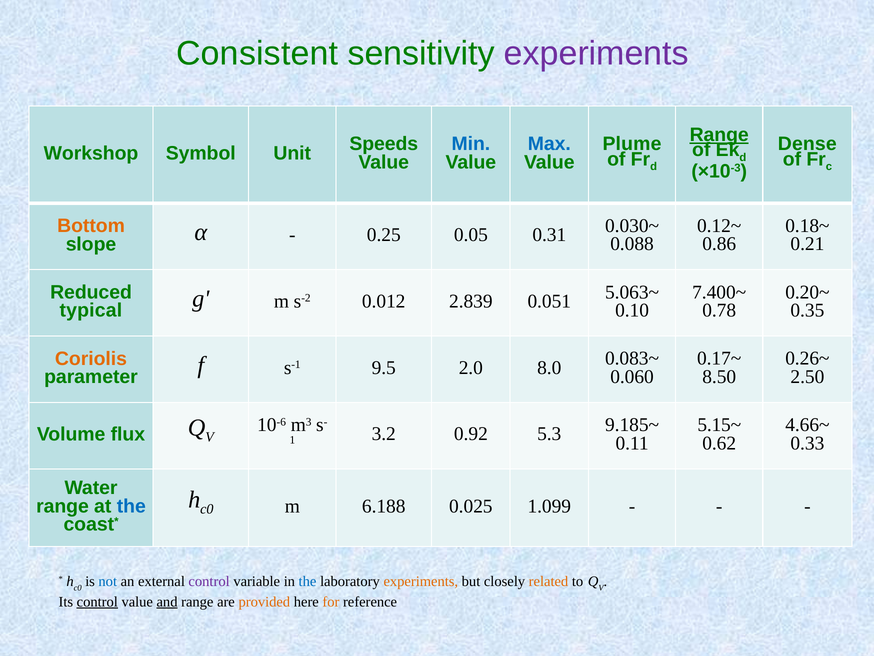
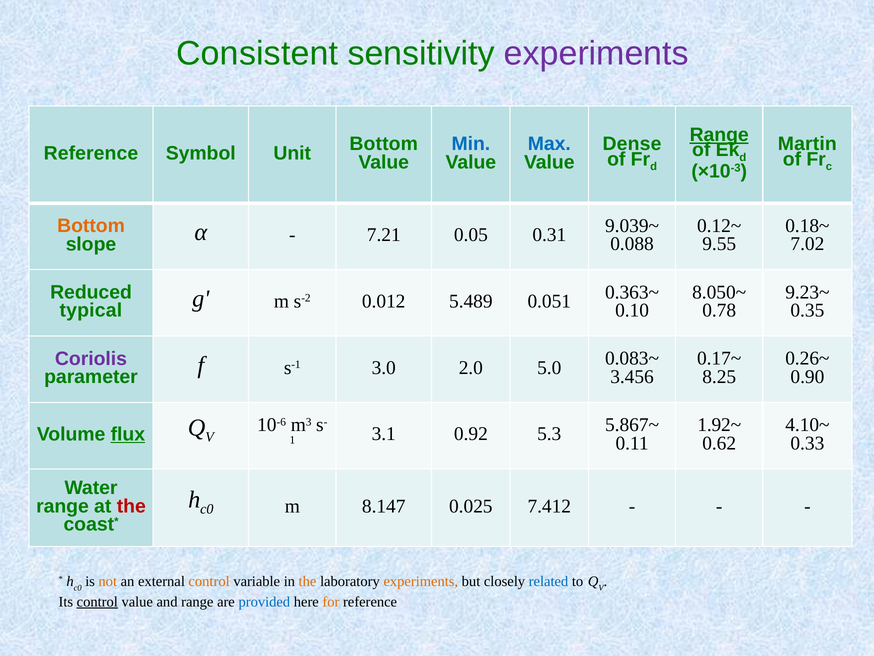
Plume: Plume -> Dense
Dense: Dense -> Martin
Workshop at (91, 153): Workshop -> Reference
Unit Speeds: Speeds -> Bottom
0.25: 0.25 -> 7.21
0.030~: 0.030~ -> 9.039~
0.86: 0.86 -> 9.55
0.21: 0.21 -> 7.02
7.400~: 7.400~ -> 8.050~
0.20~: 0.20~ -> 9.23~
2.839: 2.839 -> 5.489
5.063~: 5.063~ -> 0.363~
Coriolis colour: orange -> purple
9.5: 9.5 -> 3.0
8.0: 8.0 -> 5.0
0.060: 0.060 -> 3.456
8.50: 8.50 -> 8.25
2.50: 2.50 -> 0.90
5.15~: 5.15~ -> 1.92~
4.66~: 4.66~ -> 4.10~
flux underline: none -> present
3.2: 3.2 -> 3.1
9.185~: 9.185~ -> 5.867~
6.188: 6.188 -> 8.147
1.099: 1.099 -> 7.412
the at (131, 506) colour: blue -> red
not colour: blue -> orange
control at (209, 581) colour: purple -> orange
the at (308, 581) colour: blue -> orange
related colour: orange -> blue
and underline: present -> none
provided colour: orange -> blue
